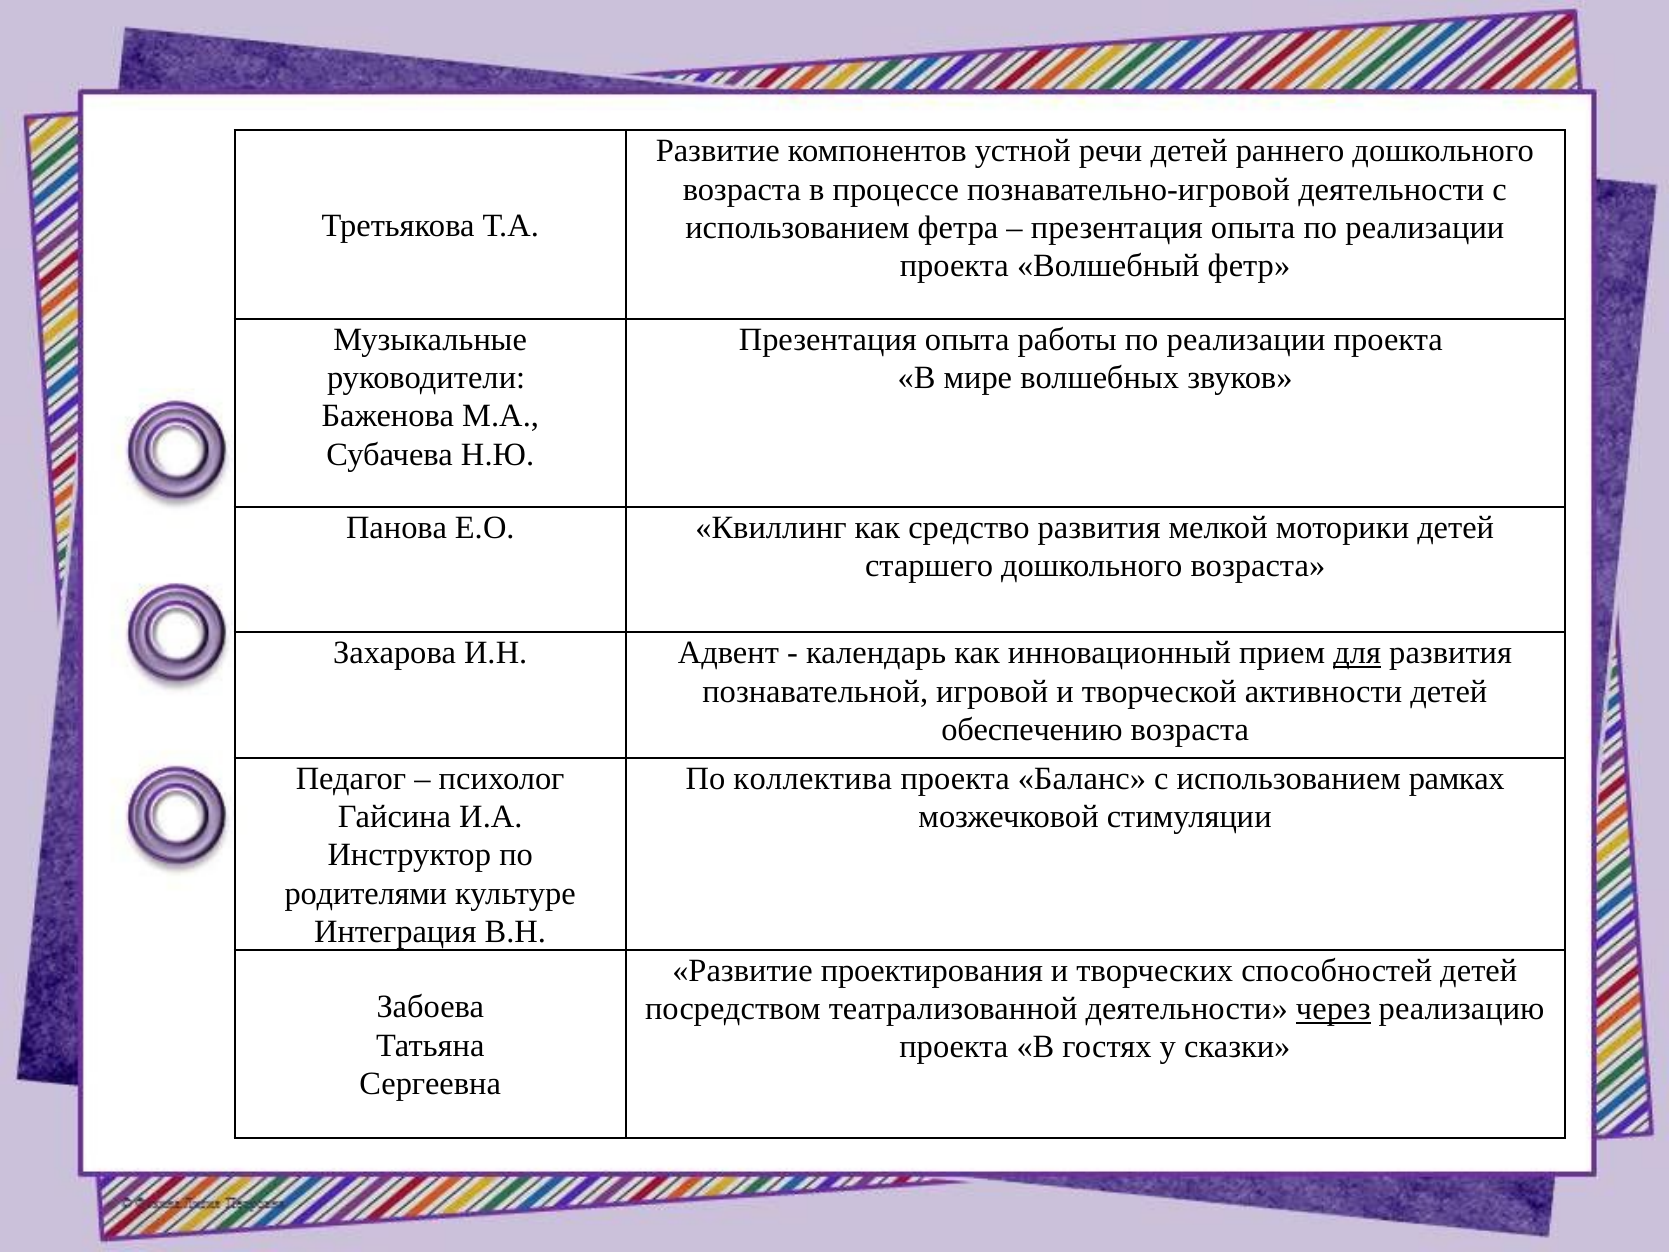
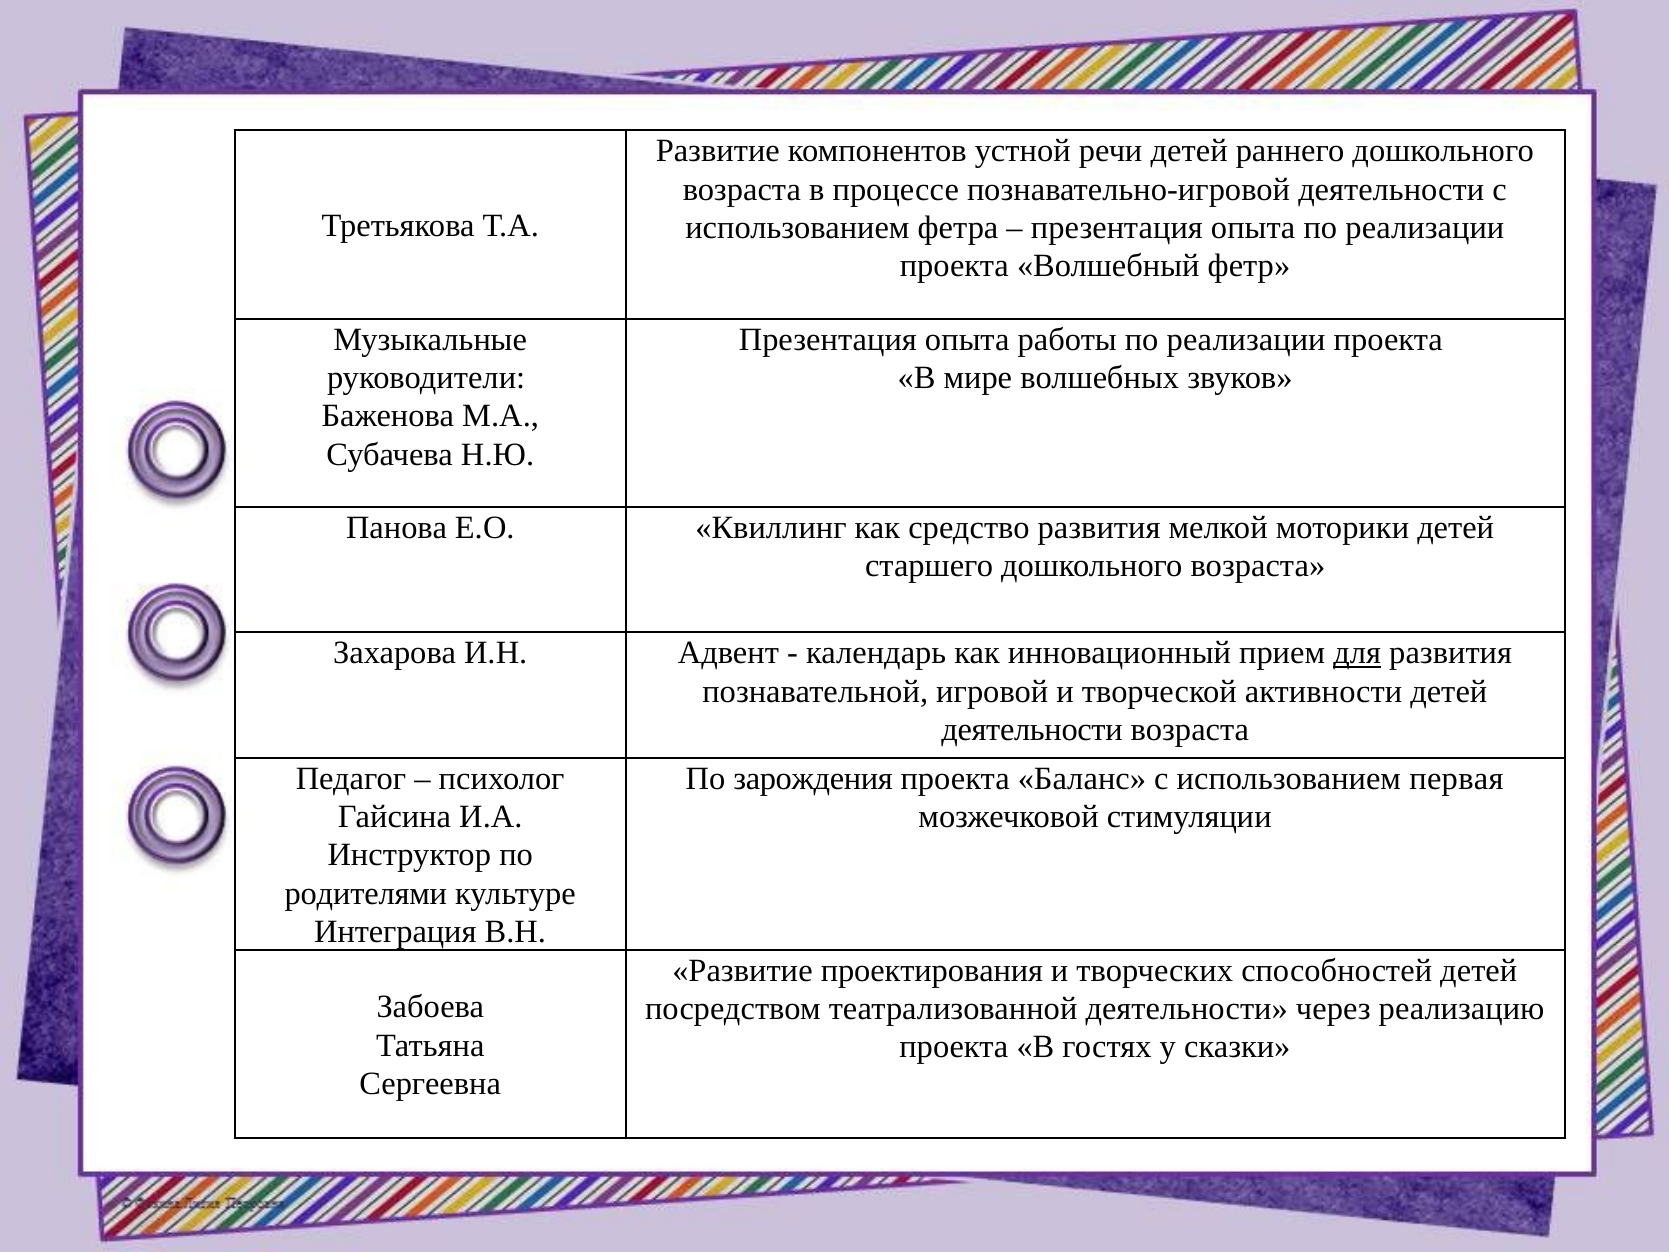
обеспечению at (1032, 730): обеспечению -> деятельности
коллектива: коллектива -> зарождения
рамках: рамках -> первая
через underline: present -> none
